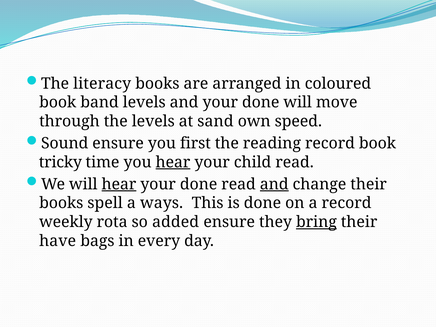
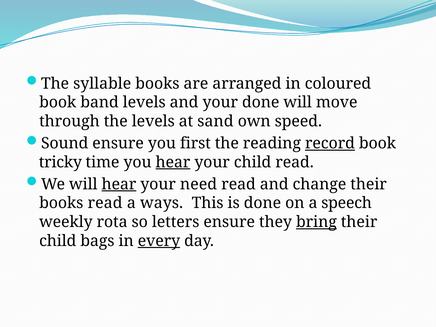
literacy: literacy -> syllable
record at (330, 143) underline: none -> present
done at (199, 184): done -> need
and at (274, 184) underline: present -> none
books spell: spell -> read
a record: record -> speech
added: added -> letters
have at (58, 241): have -> child
every underline: none -> present
